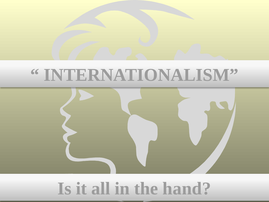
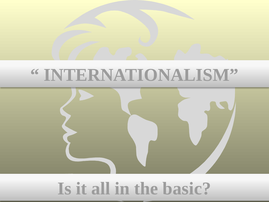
hand: hand -> basic
